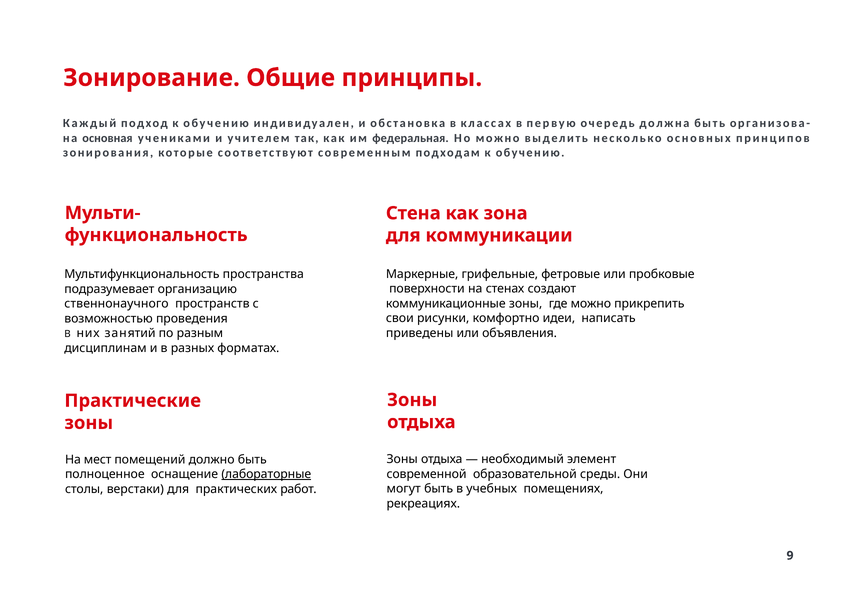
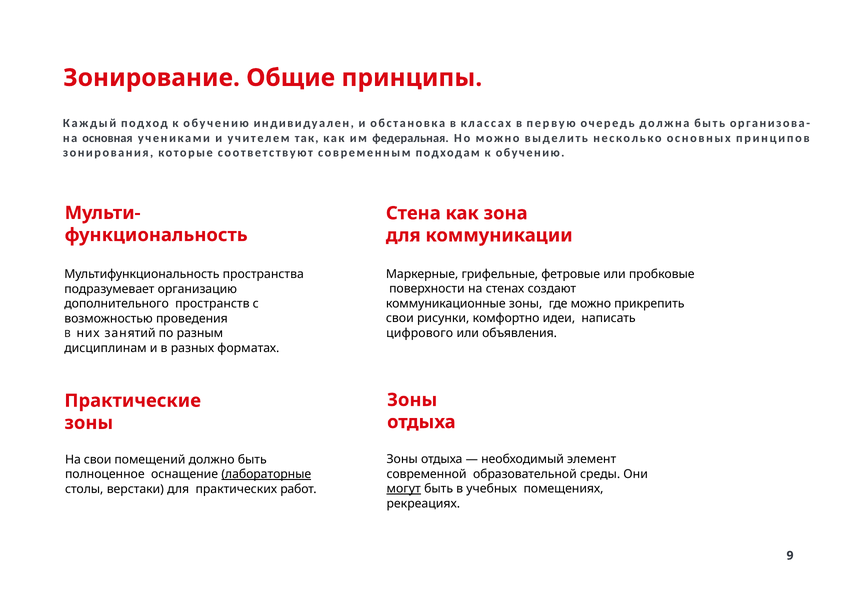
ственнонаучного: ственнонаучного -> дополнительного
приведены: приведены -> цифрового
На мест: мест -> свои
могут underline: none -> present
